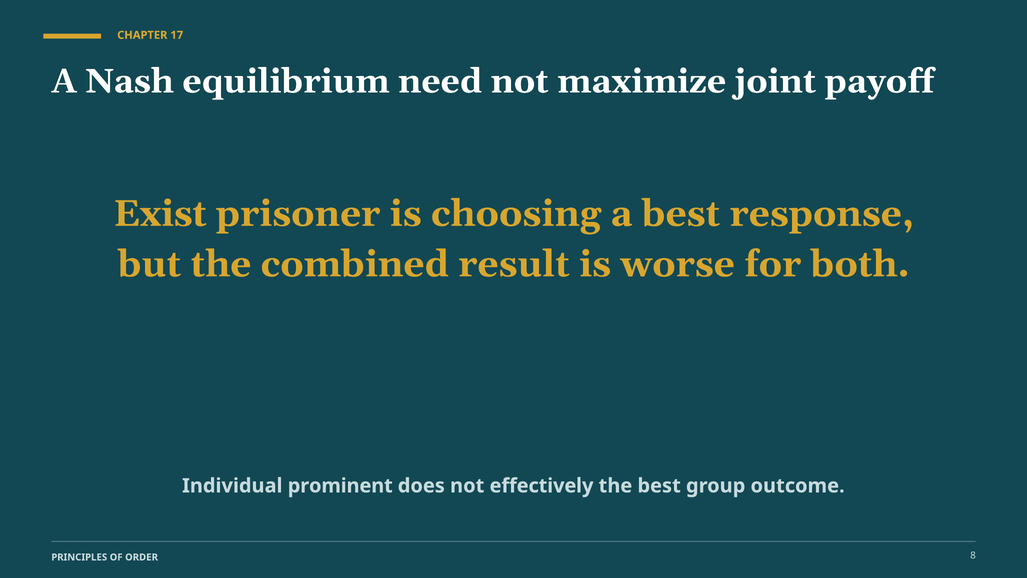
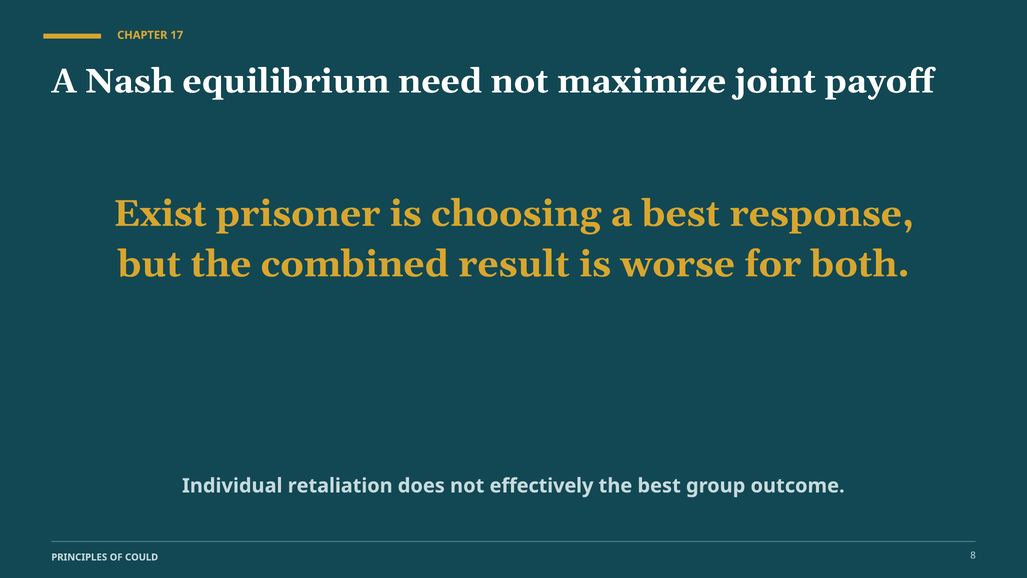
prominent: prominent -> retaliation
ORDER: ORDER -> COULD
